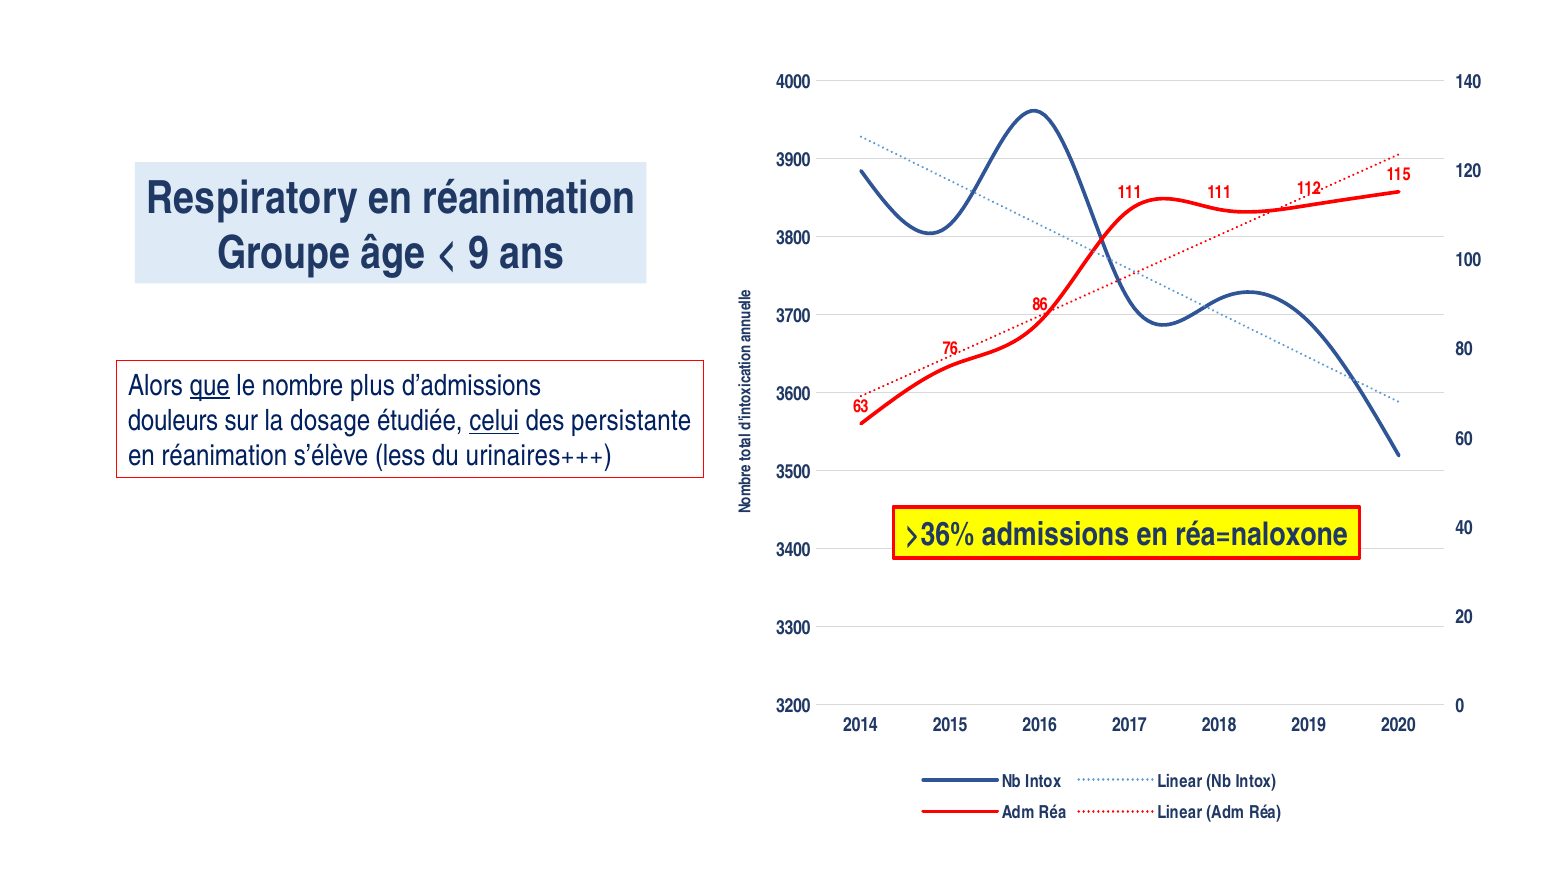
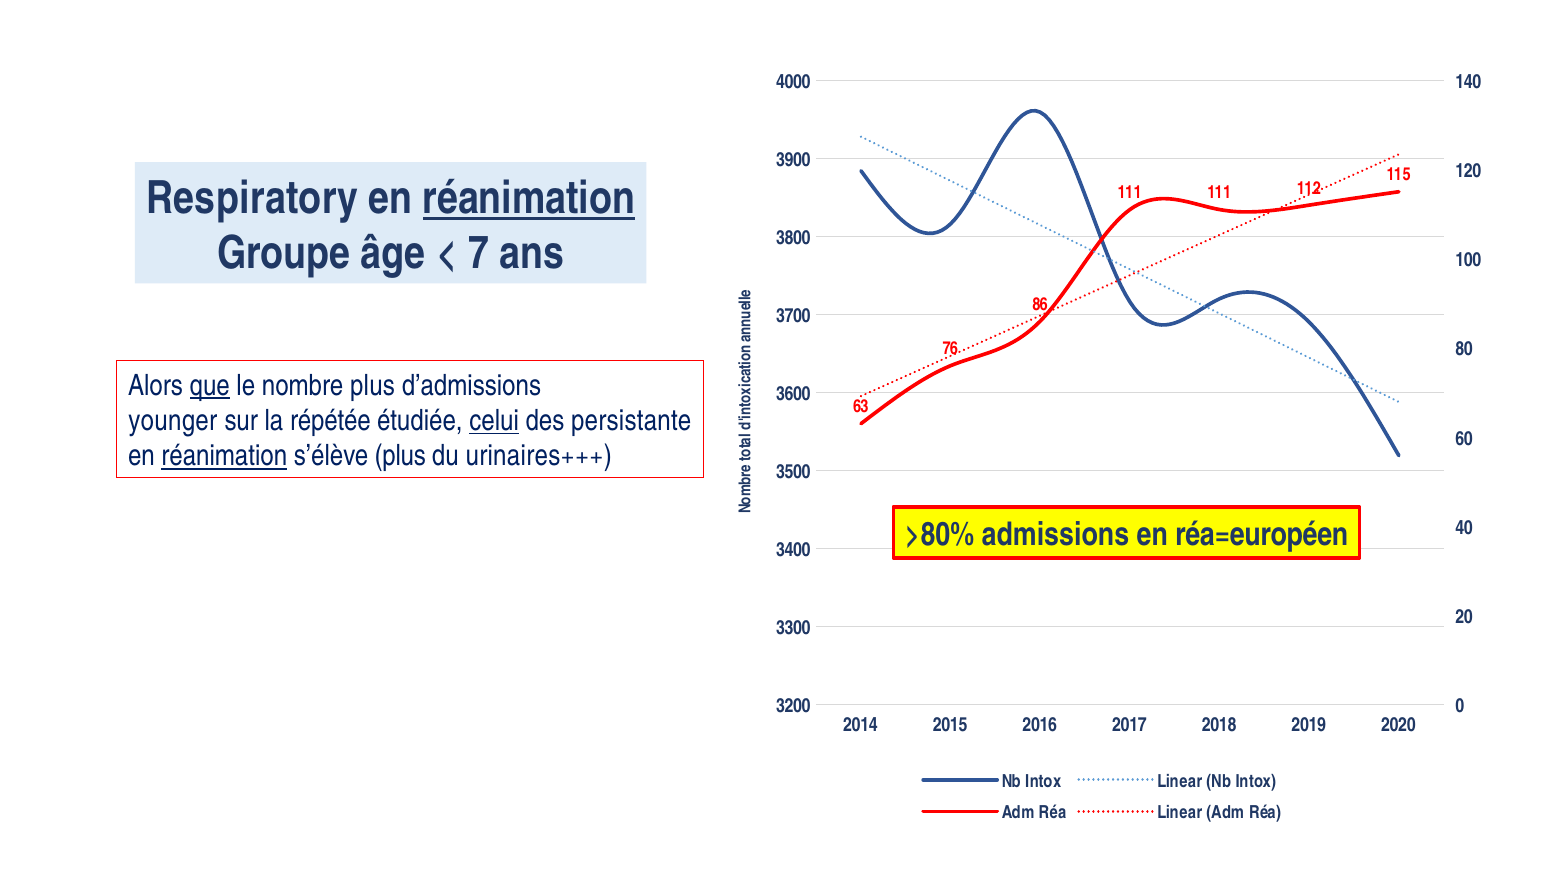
réanimation at (529, 198) underline: none -> present
9: 9 -> 7
douleurs: douleurs -> younger
dosage: dosage -> répétée
réanimation at (224, 456) underline: none -> present
s’élève less: less -> plus
>36%: >36% -> >80%
réa=naloxone: réa=naloxone -> réa=européen
